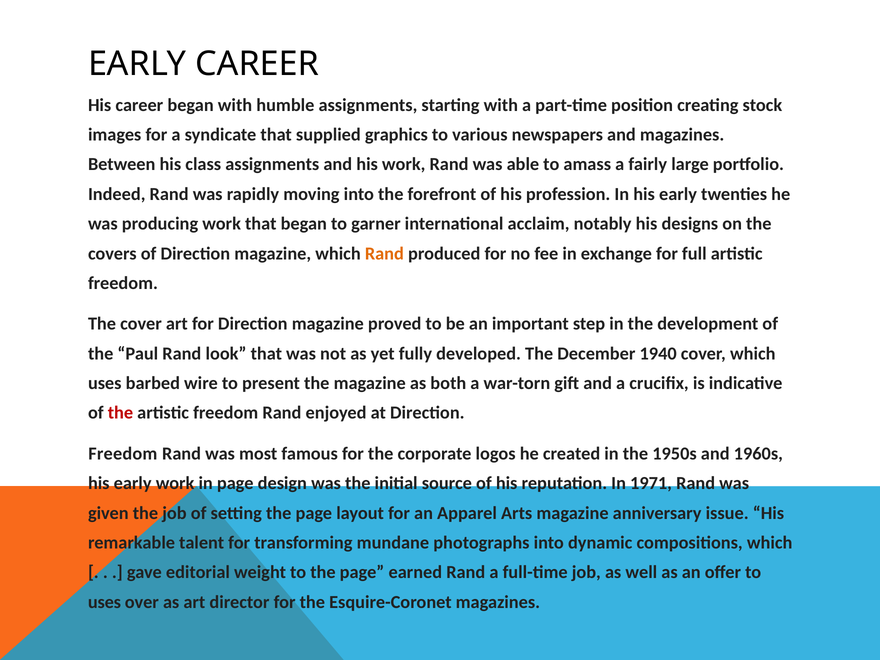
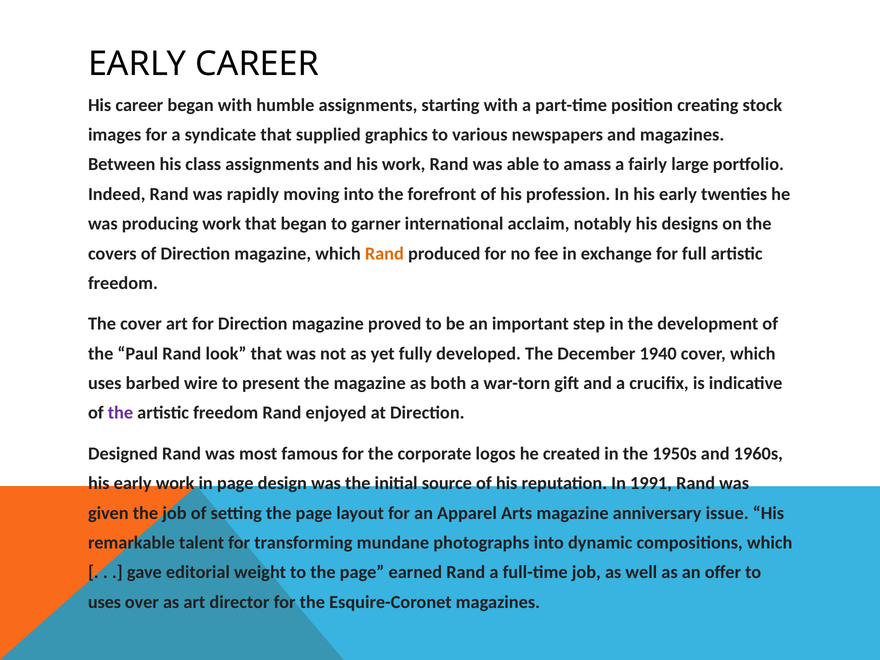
the at (120, 413) colour: red -> purple
Freedom at (123, 454): Freedom -> Designed
1971: 1971 -> 1991
